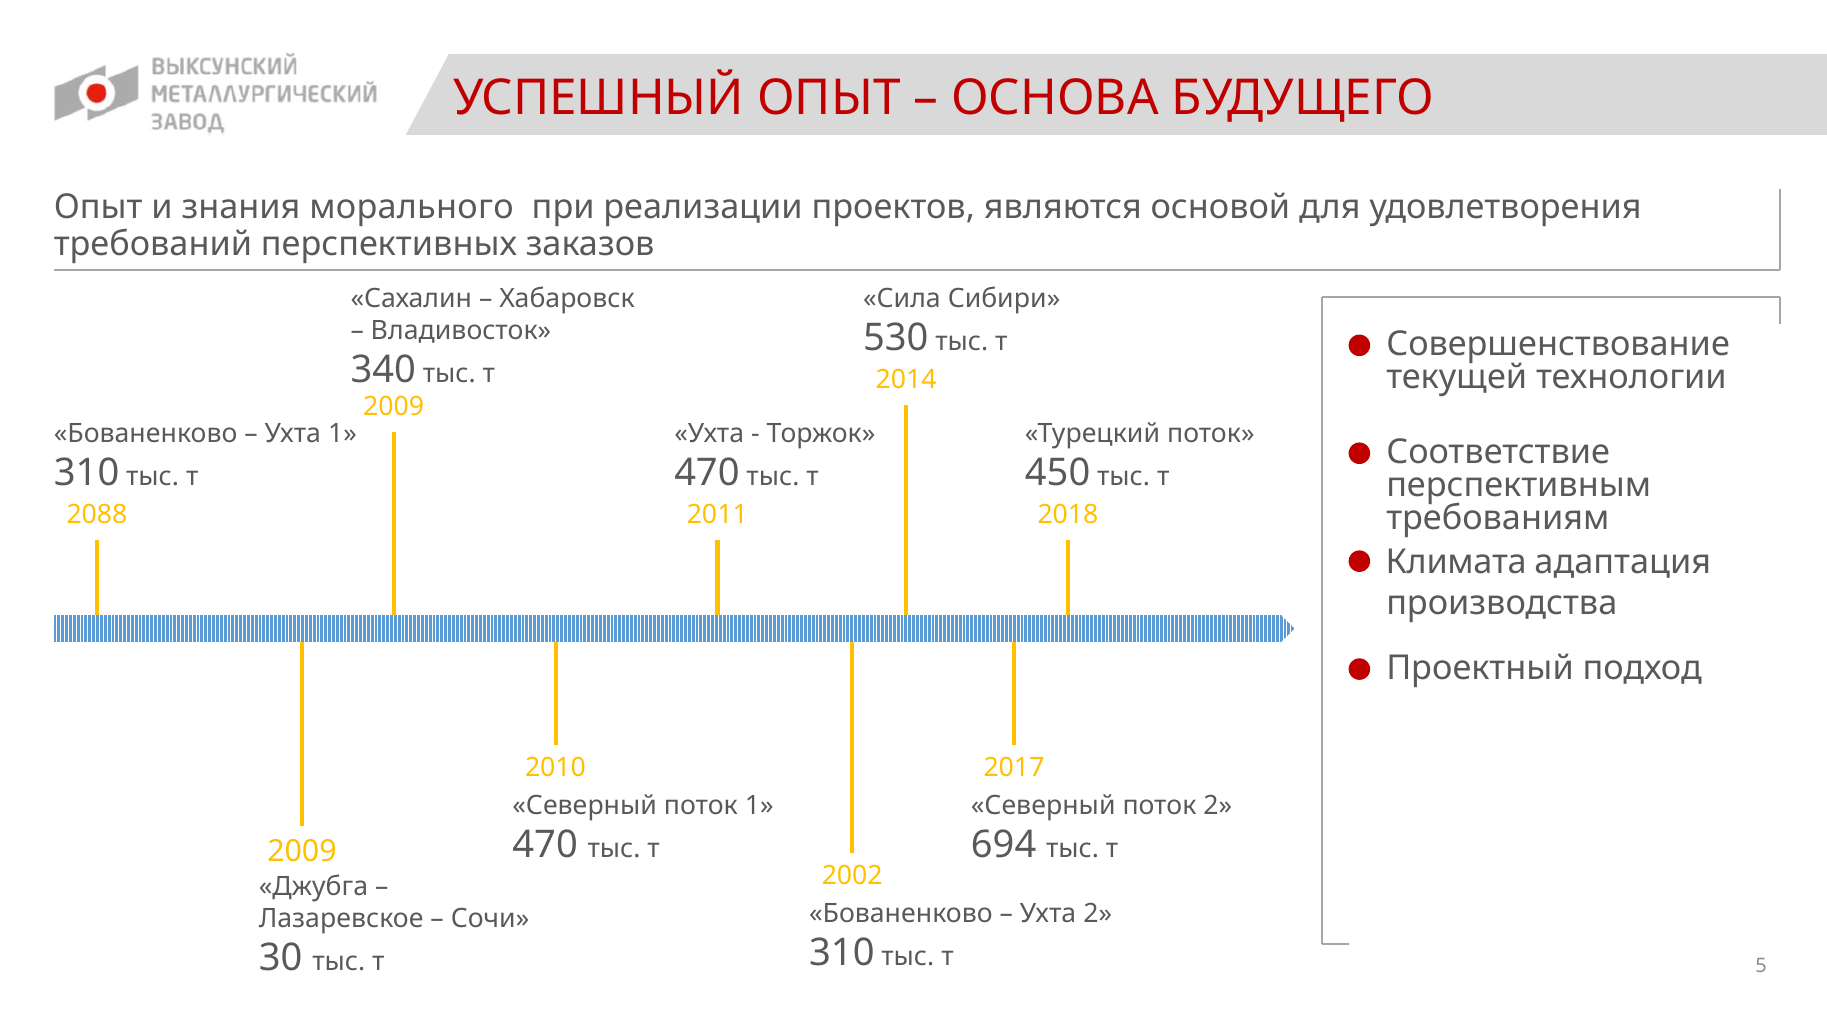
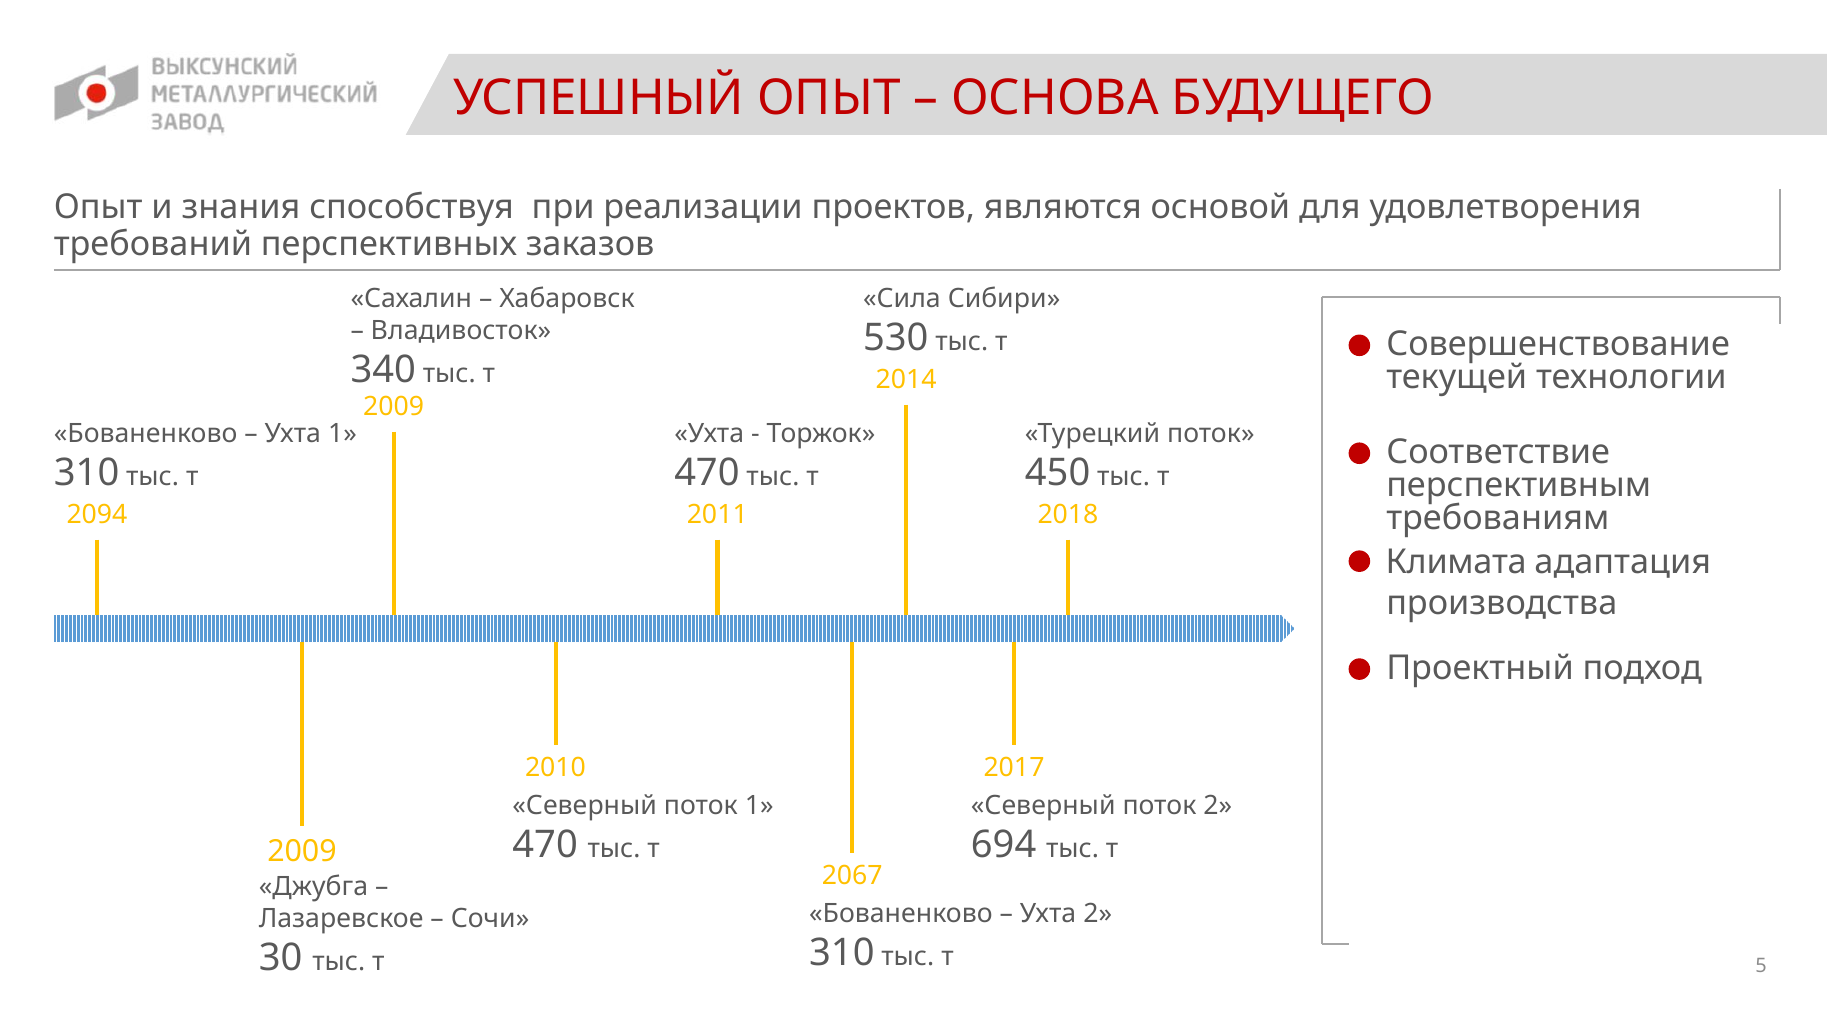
морального: морального -> способствуя
2088: 2088 -> 2094
2002: 2002 -> 2067
